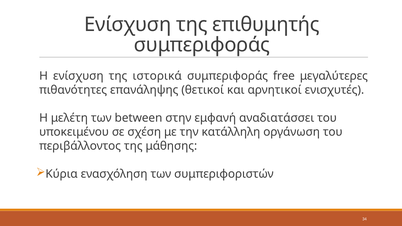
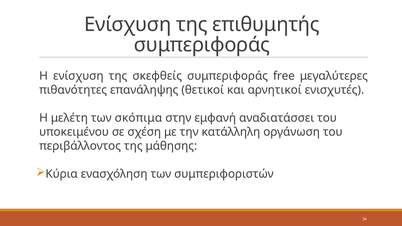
ιστορικά: ιστορικά -> σκεφθείς
between: between -> σκόπιμα
